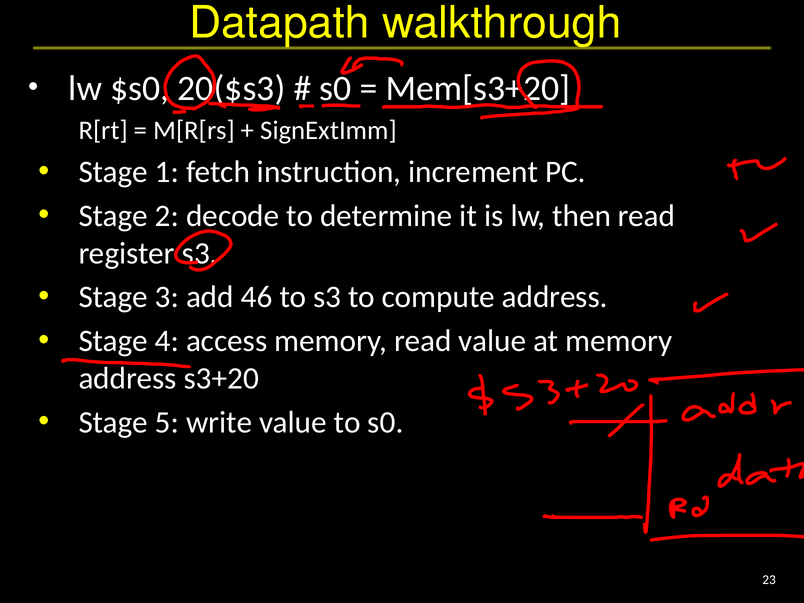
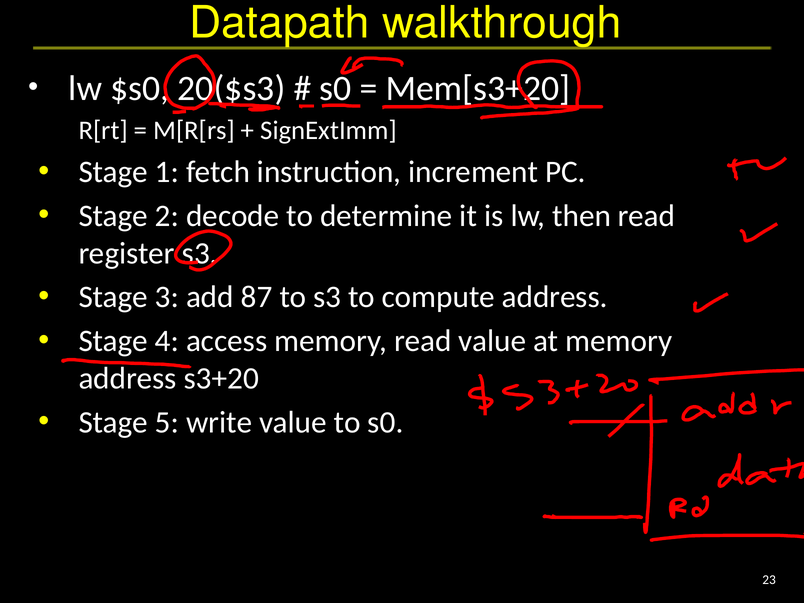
46: 46 -> 87
